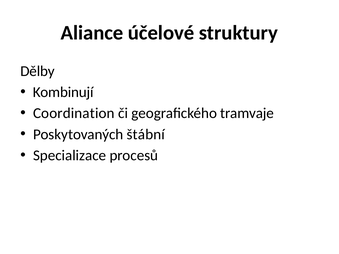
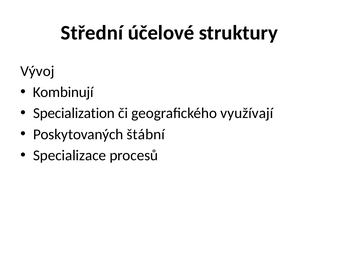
Aliance: Aliance -> Střední
Dělby: Dělby -> Vývoj
Coordination: Coordination -> Specialization
tramvaje: tramvaje -> využívají
